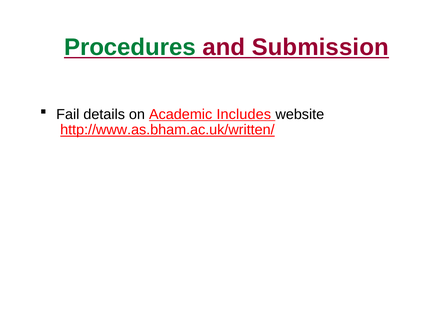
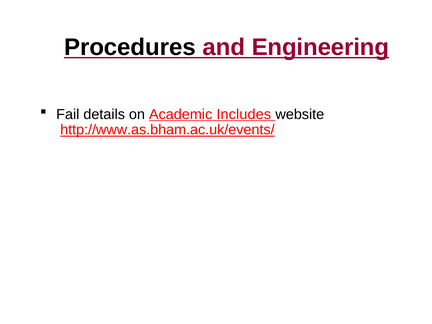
Procedures colour: green -> black
Submission: Submission -> Engineering
http://www.as.bham.ac.uk/written/: http://www.as.bham.ac.uk/written/ -> http://www.as.bham.ac.uk/events/
